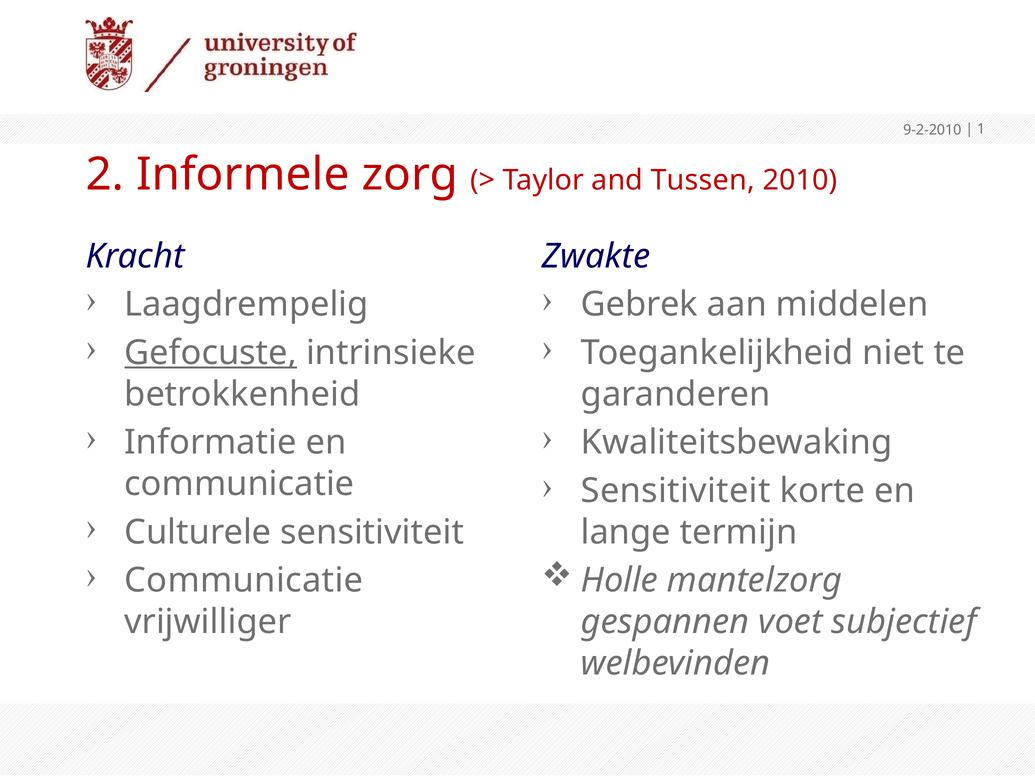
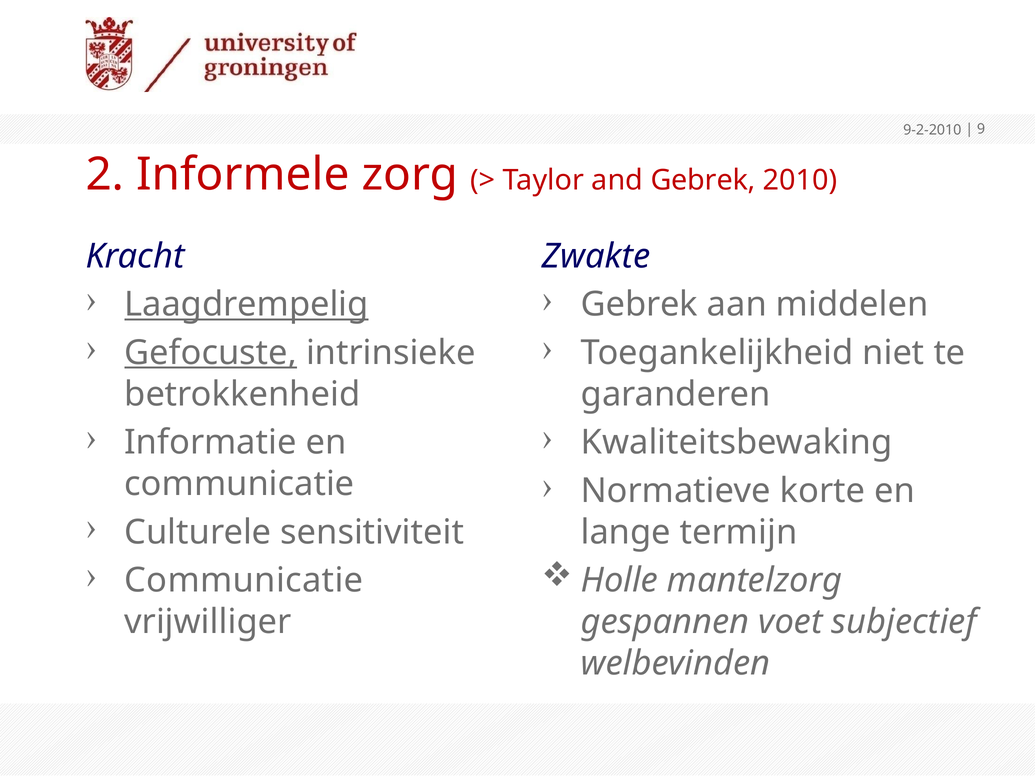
1: 1 -> 9
and Tussen: Tussen -> Gebrek
Laagdrempelig underline: none -> present
Sensitiviteit at (676, 491): Sensitiviteit -> Normatieve
